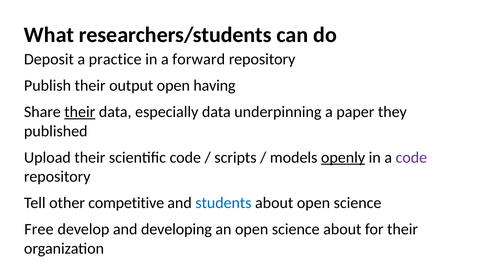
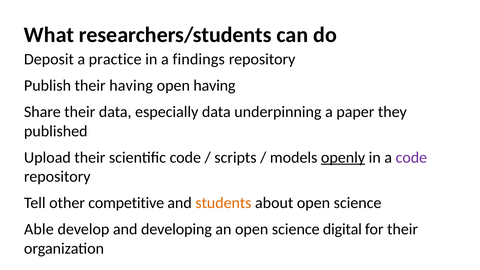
forward: forward -> findings
their output: output -> having
their at (80, 112) underline: present -> none
students colour: blue -> orange
Free: Free -> Able
science about: about -> digital
